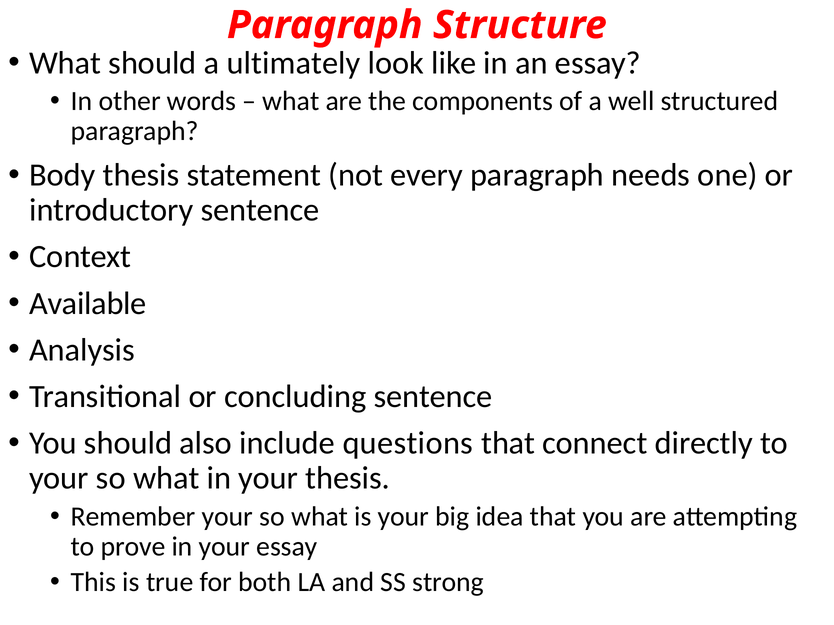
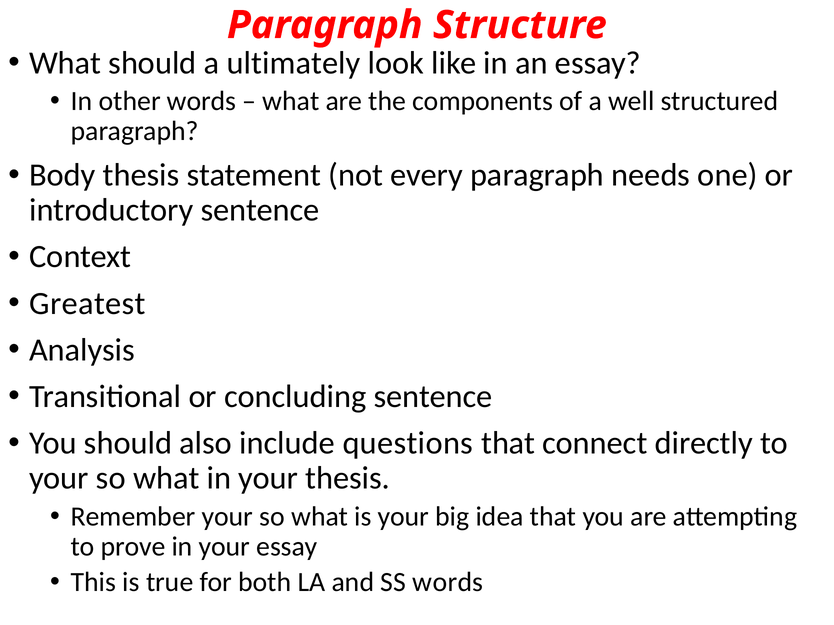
Available: Available -> Greatest
SS strong: strong -> words
